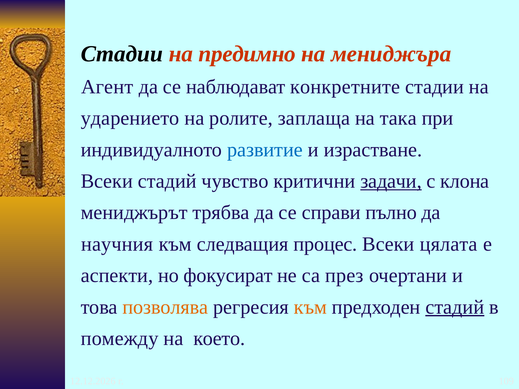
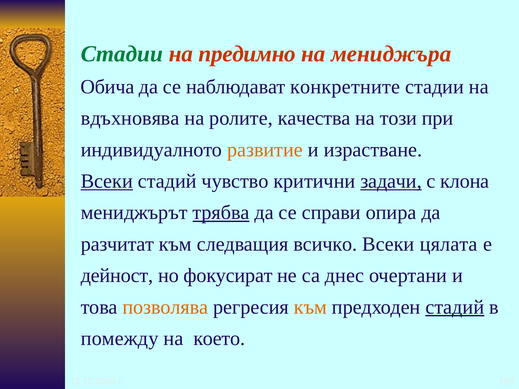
Стадии at (122, 54) colour: black -> green
Агент: Агент -> Обича
ударението: ударението -> вдъхновява
заплаща: заплаща -> качества
така: така -> този
развитие colour: blue -> orange
Всеки at (107, 181) underline: none -> present
трябва underline: none -> present
пълно: пълно -> опира
научния: научния -> разчитат
процес: процес -> всичко
аспекти: аспекти -> дейност
през: през -> днес
